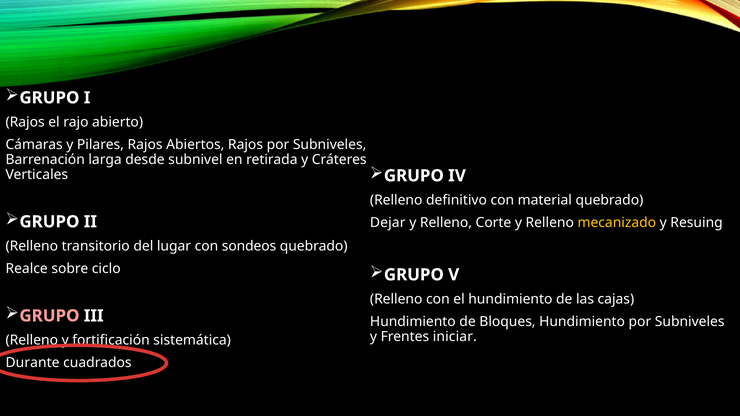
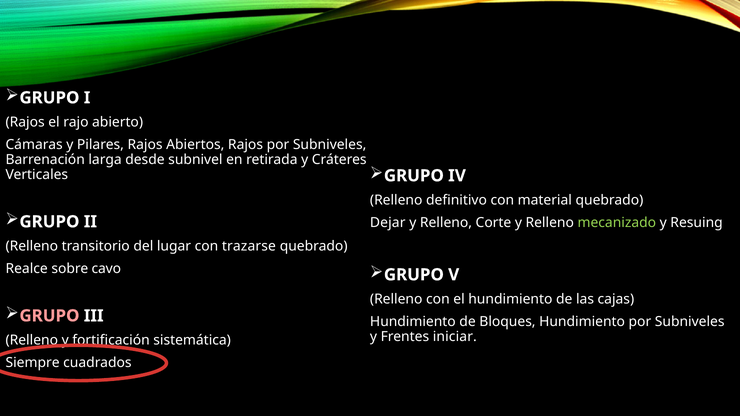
mecanizado colour: yellow -> light green
sondeos: sondeos -> trazarse
ciclo: ciclo -> cavo
Durante: Durante -> Siempre
